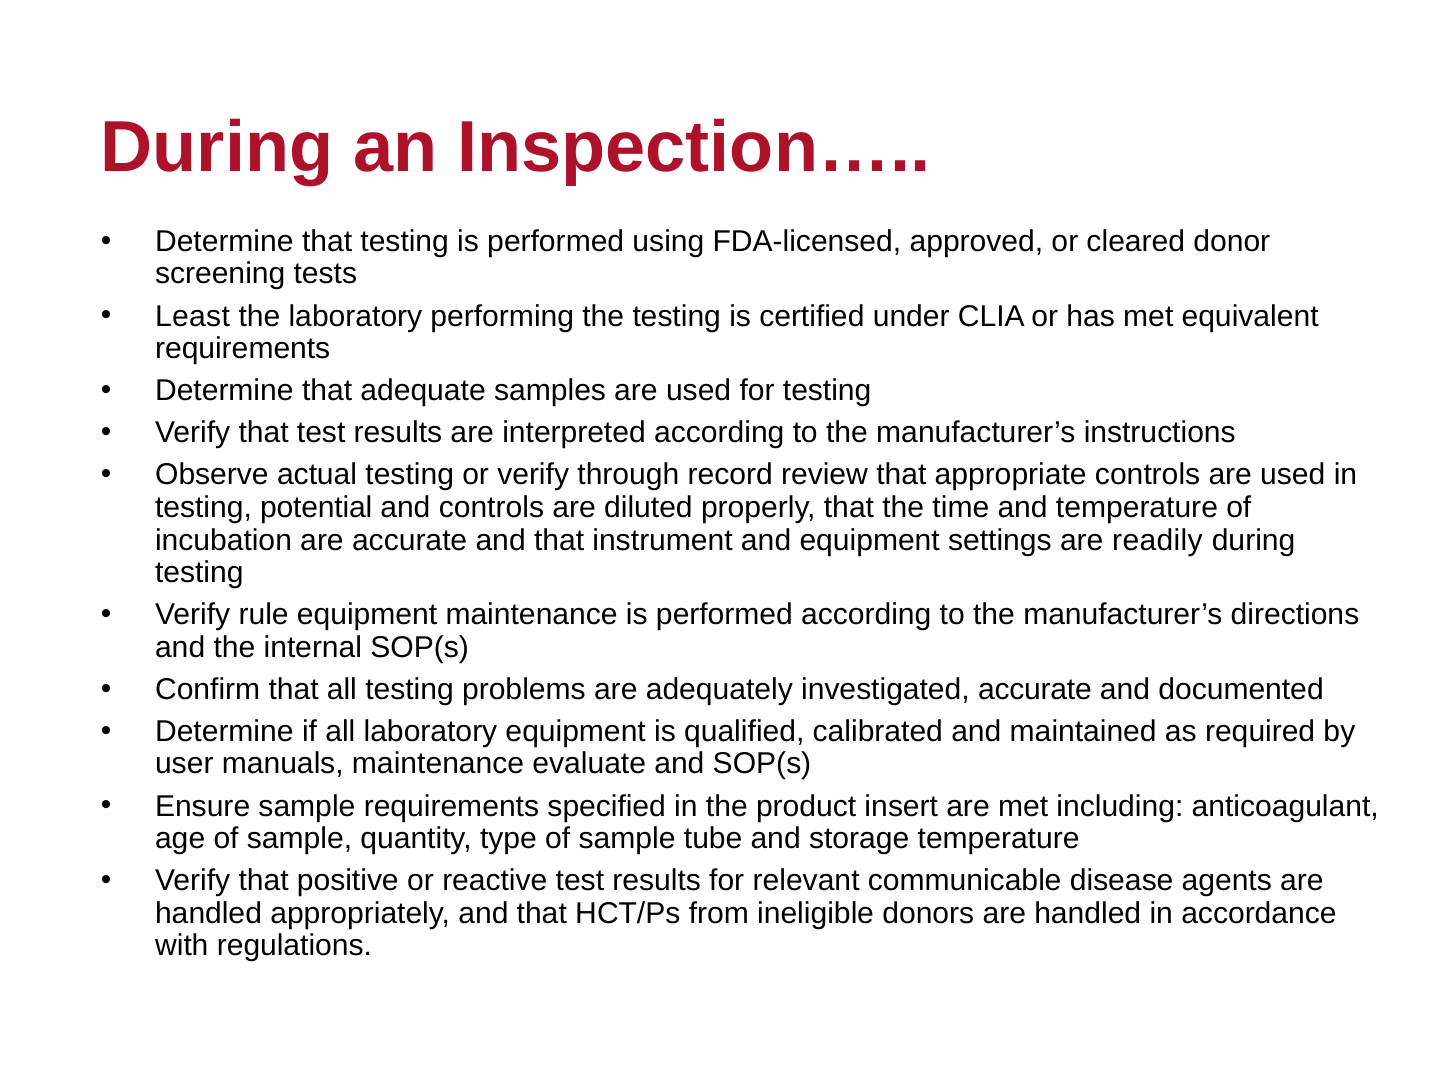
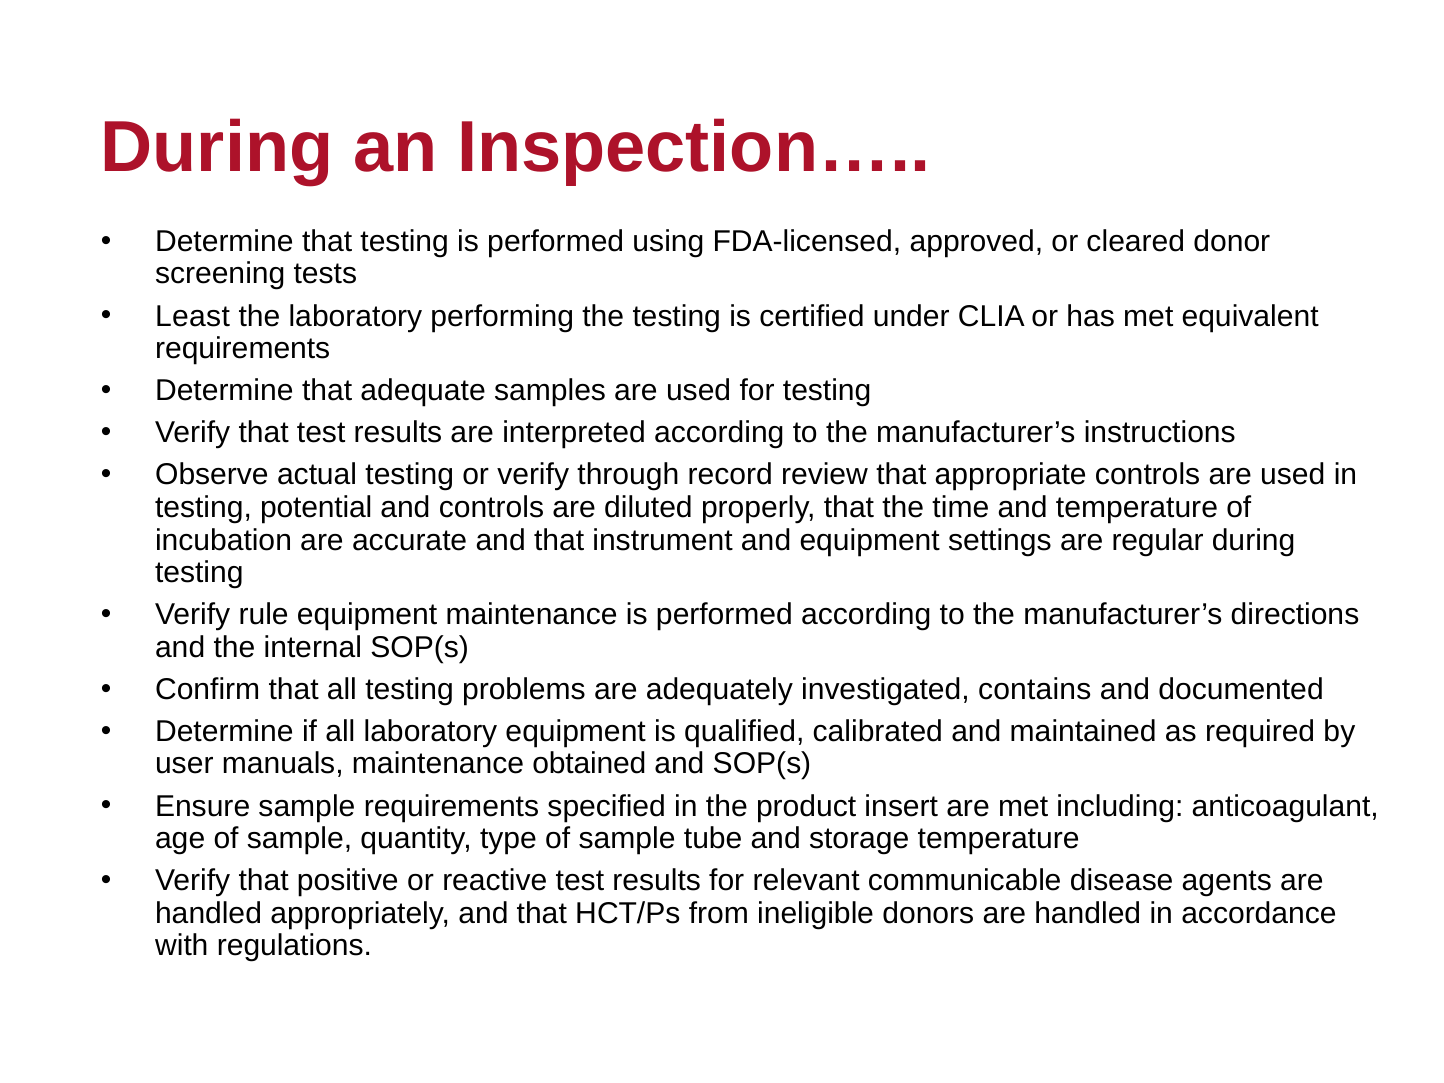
readily: readily -> regular
investigated accurate: accurate -> contains
evaluate: evaluate -> obtained
